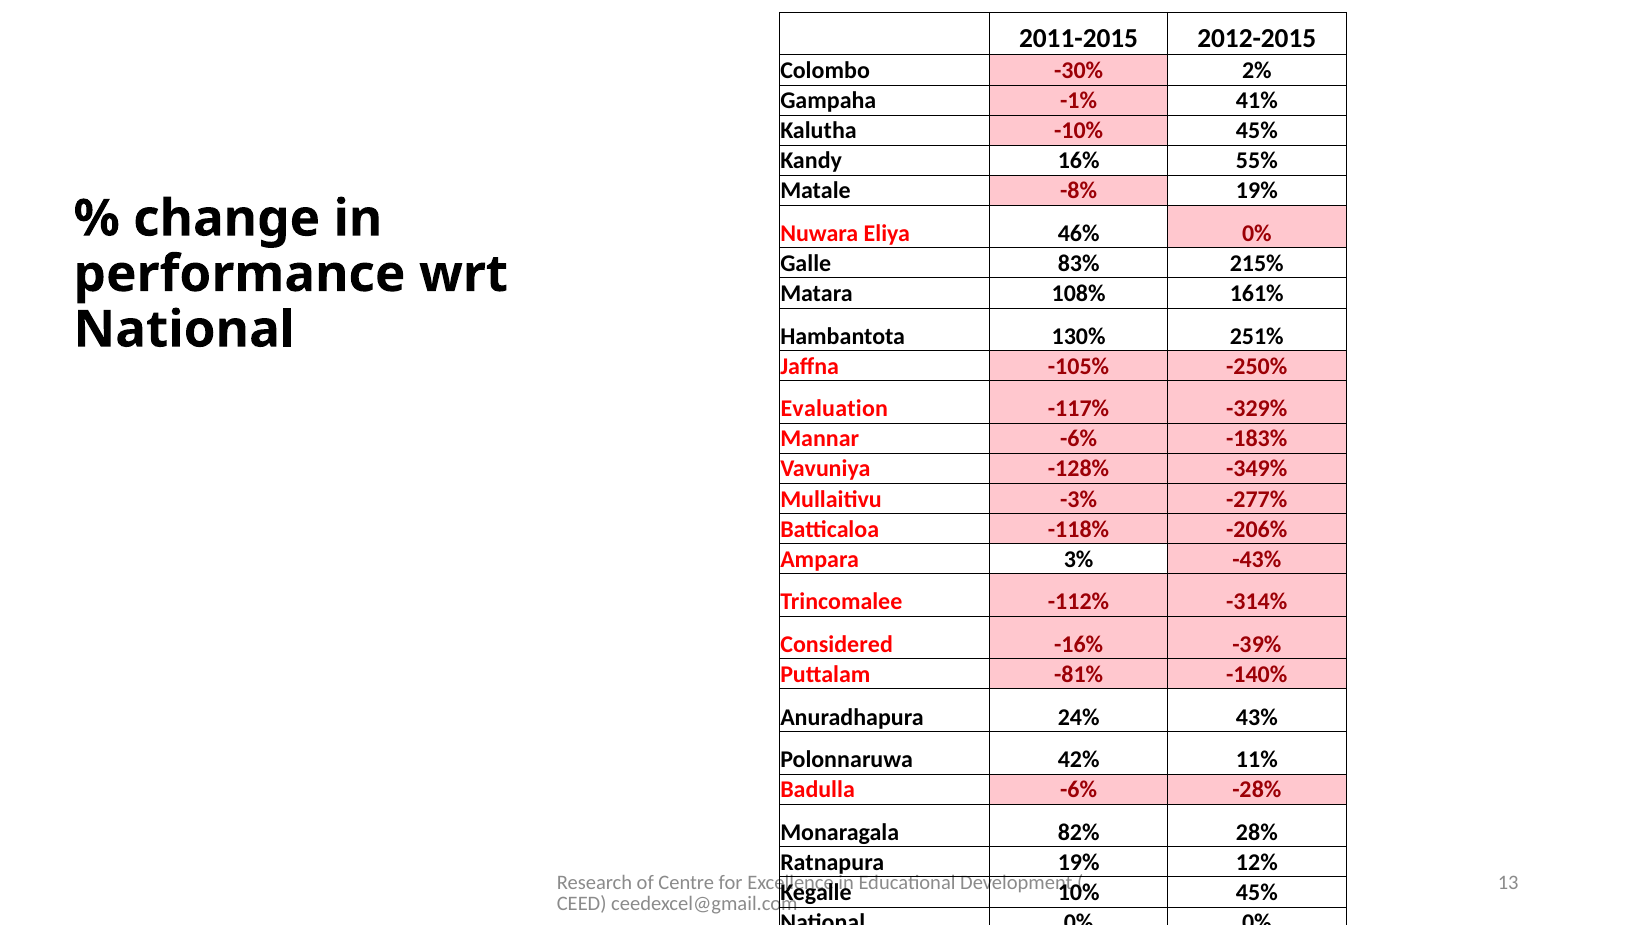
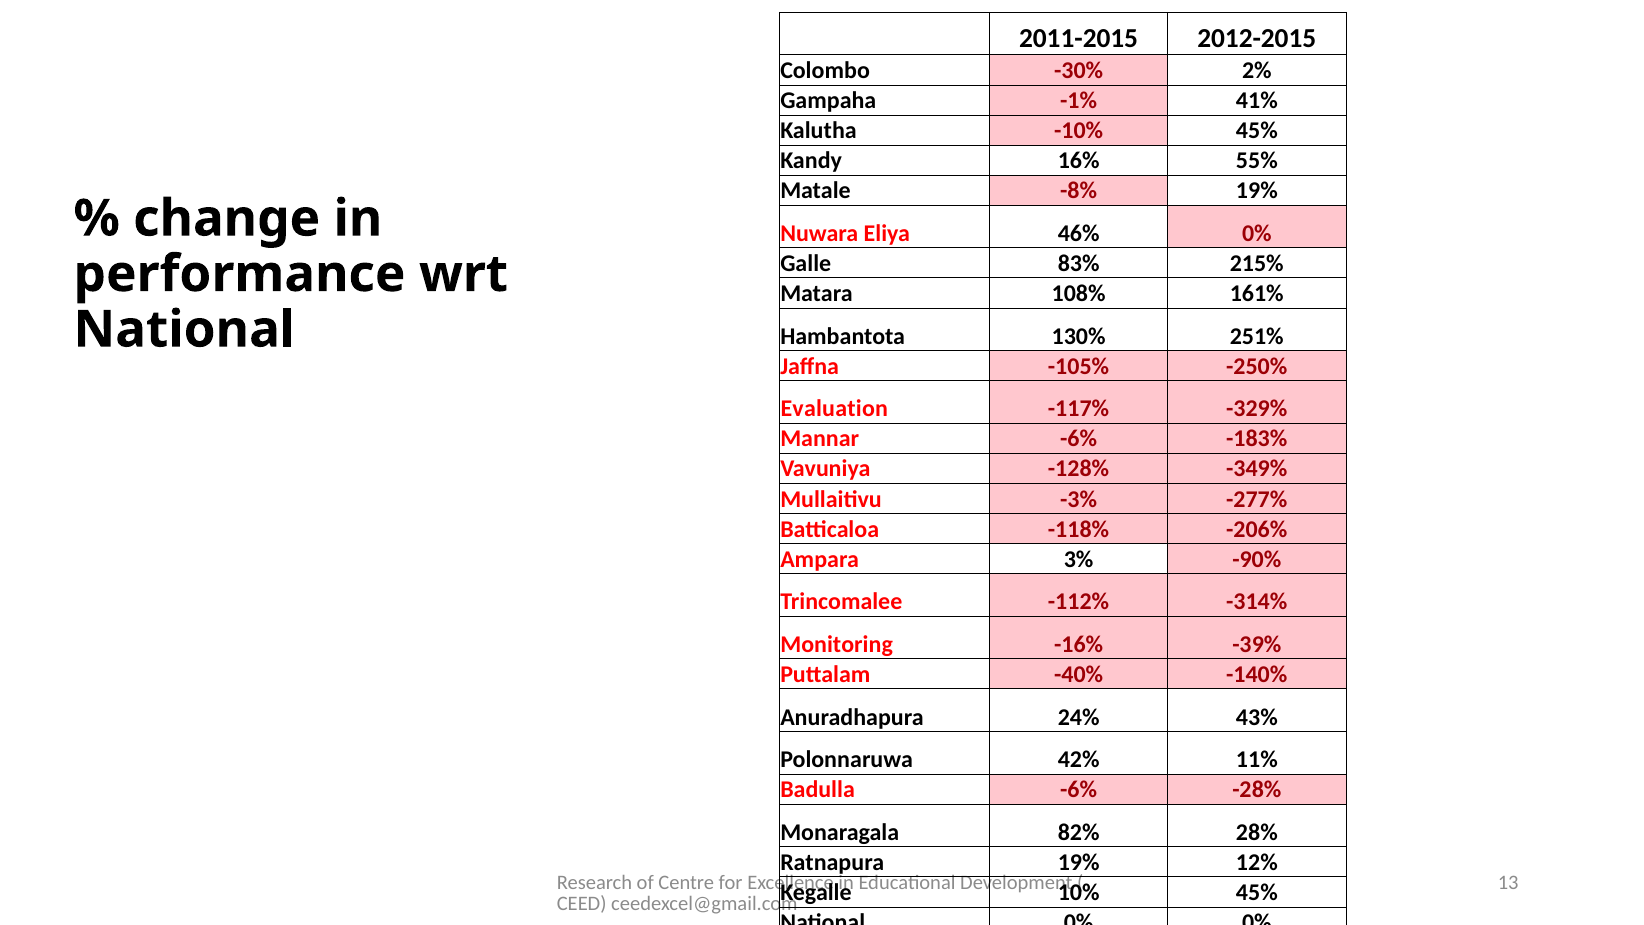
-43%: -43% -> -90%
Considered: Considered -> Monitoring
-81%: -81% -> -40%
